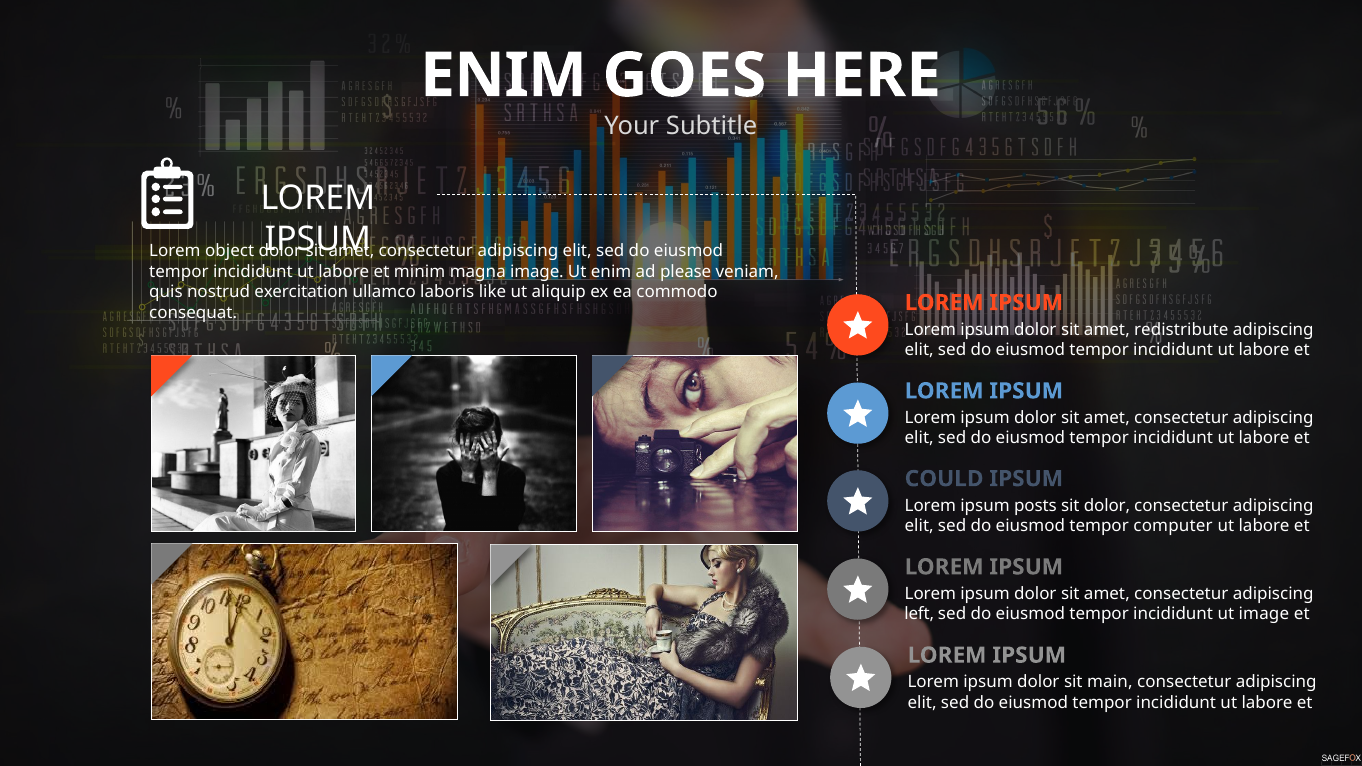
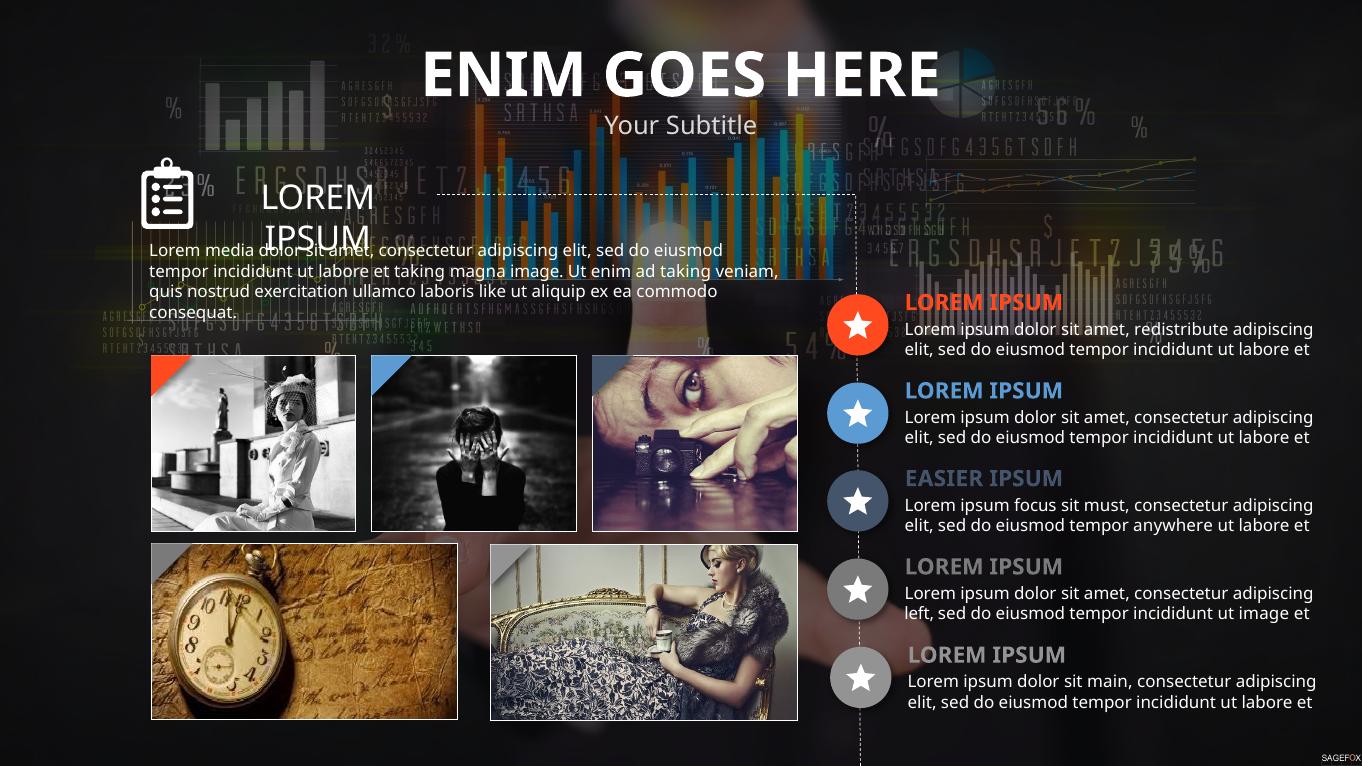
object: object -> media
et minim: minim -> taking
ad please: please -> taking
COULD: COULD -> EASIER
posts: posts -> focus
sit dolor: dolor -> must
computer: computer -> anywhere
